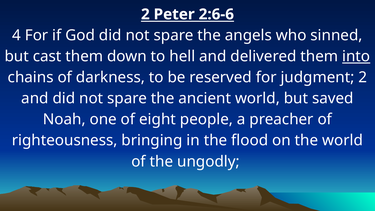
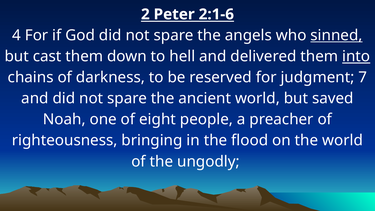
2:6-6: 2:6-6 -> 2:1-6
sinned underline: none -> present
judgment 2: 2 -> 7
